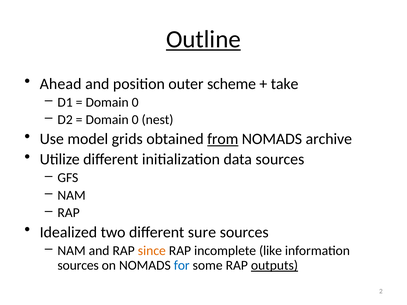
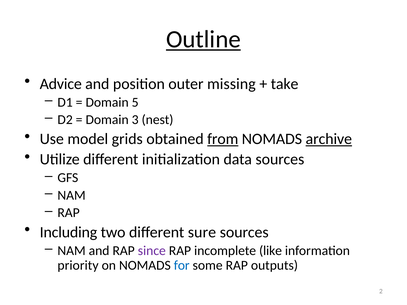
Ahead: Ahead -> Advice
scheme: scheme -> missing
0 at (135, 102): 0 -> 5
0 at (135, 120): 0 -> 3
archive underline: none -> present
Idealized: Idealized -> Including
since colour: orange -> purple
sources at (78, 265): sources -> priority
outputs underline: present -> none
